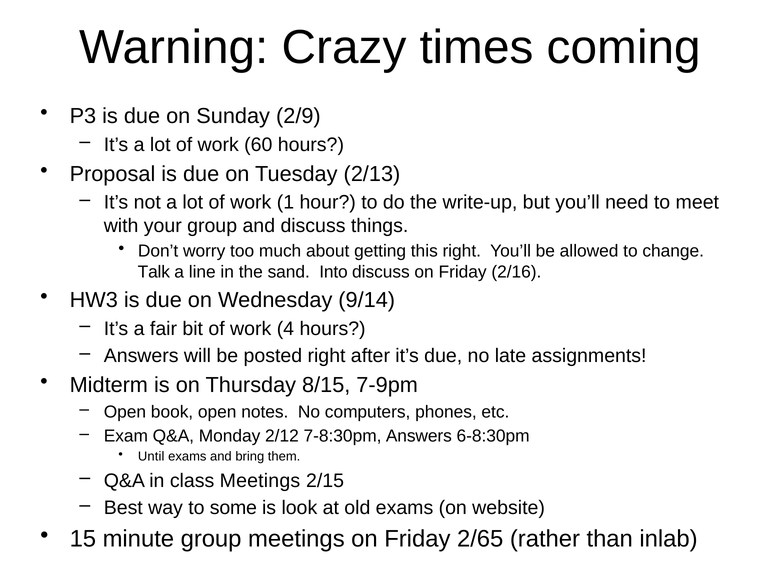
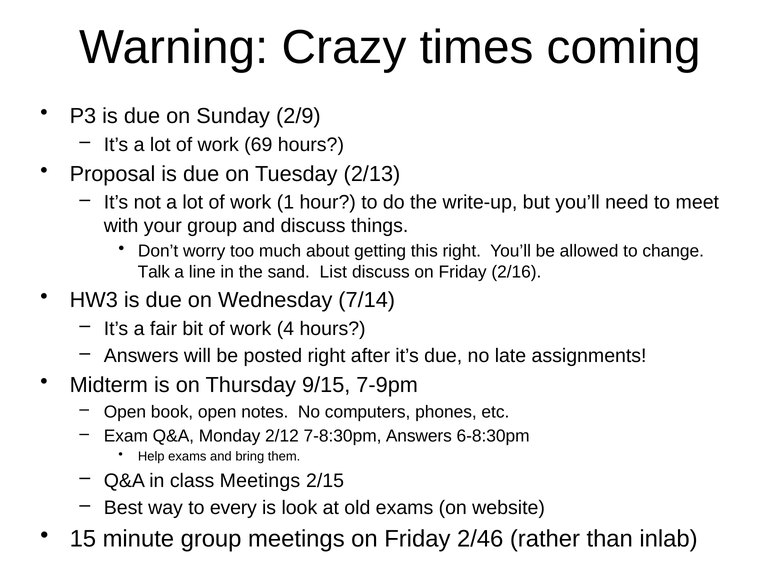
60: 60 -> 69
Into: Into -> List
9/14: 9/14 -> 7/14
8/15: 8/15 -> 9/15
Until: Until -> Help
some: some -> every
2/65: 2/65 -> 2/46
